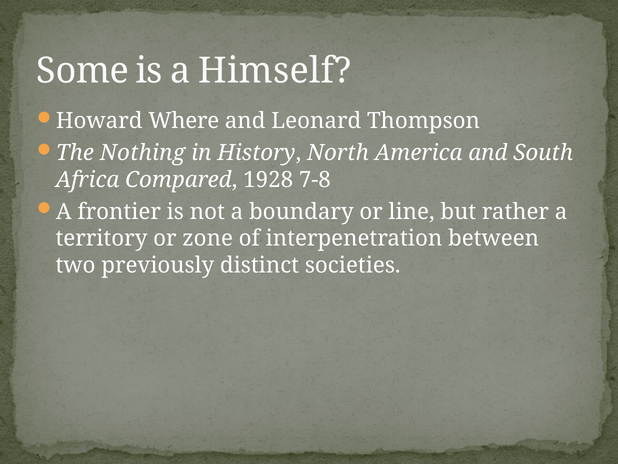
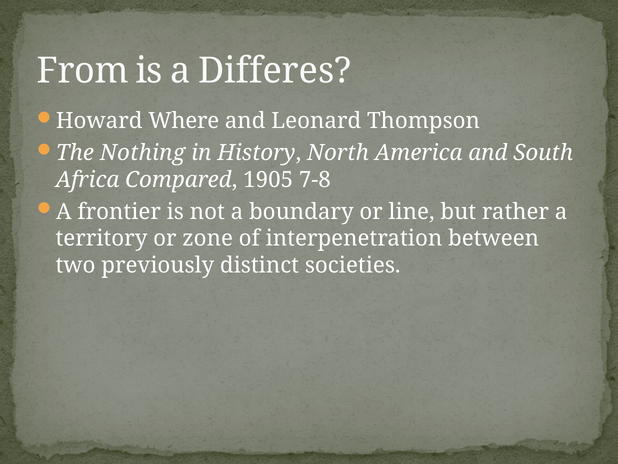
Some: Some -> From
Himself: Himself -> Differes
1928: 1928 -> 1905
